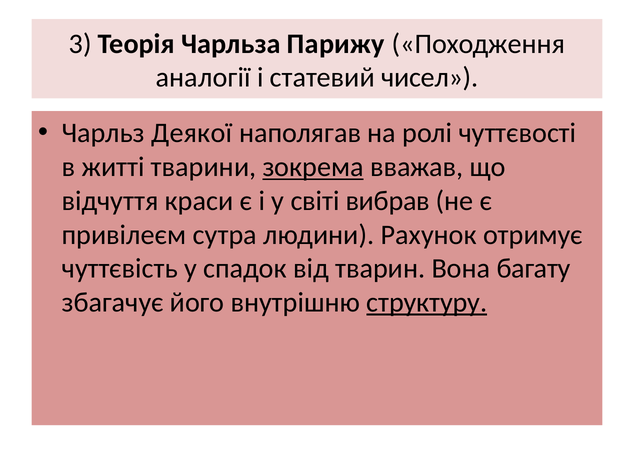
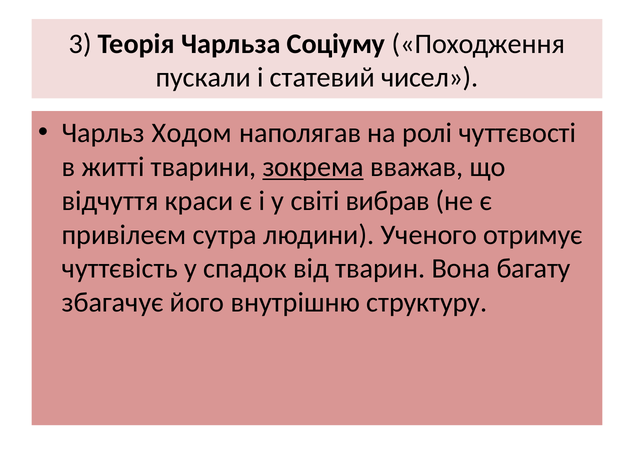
Парижу: Парижу -> Соціуму
аналогії: аналогії -> пускали
Деякої: Деякої -> Ходом
Рахунок: Рахунок -> Ученого
структуру underline: present -> none
